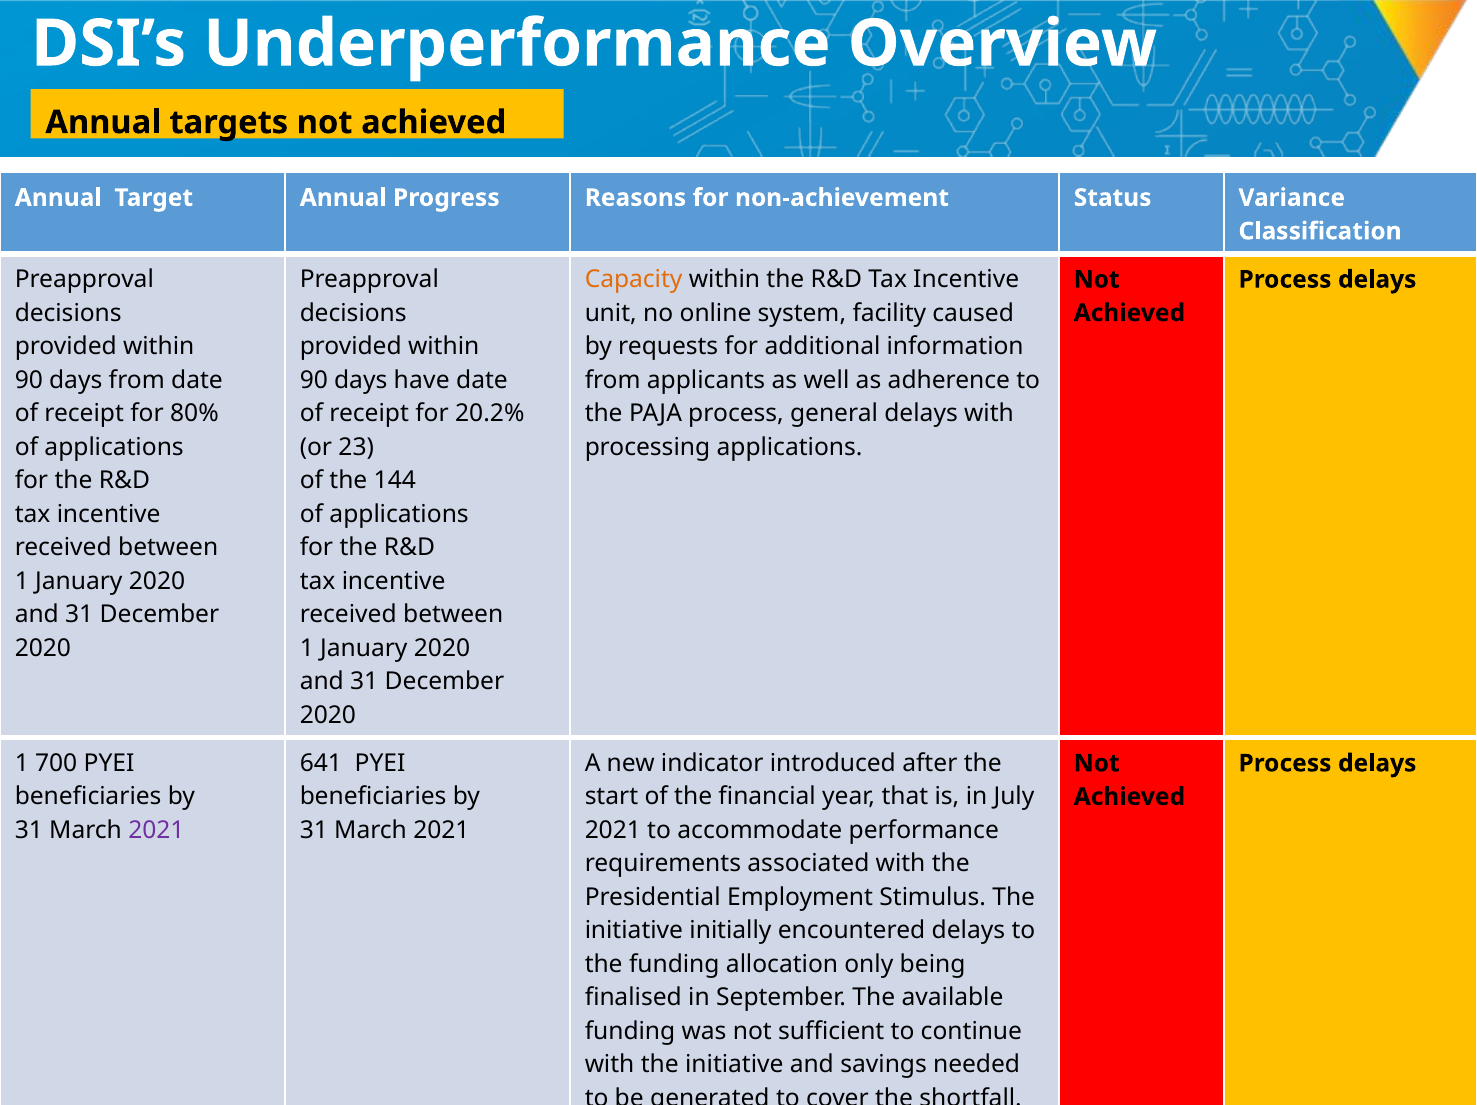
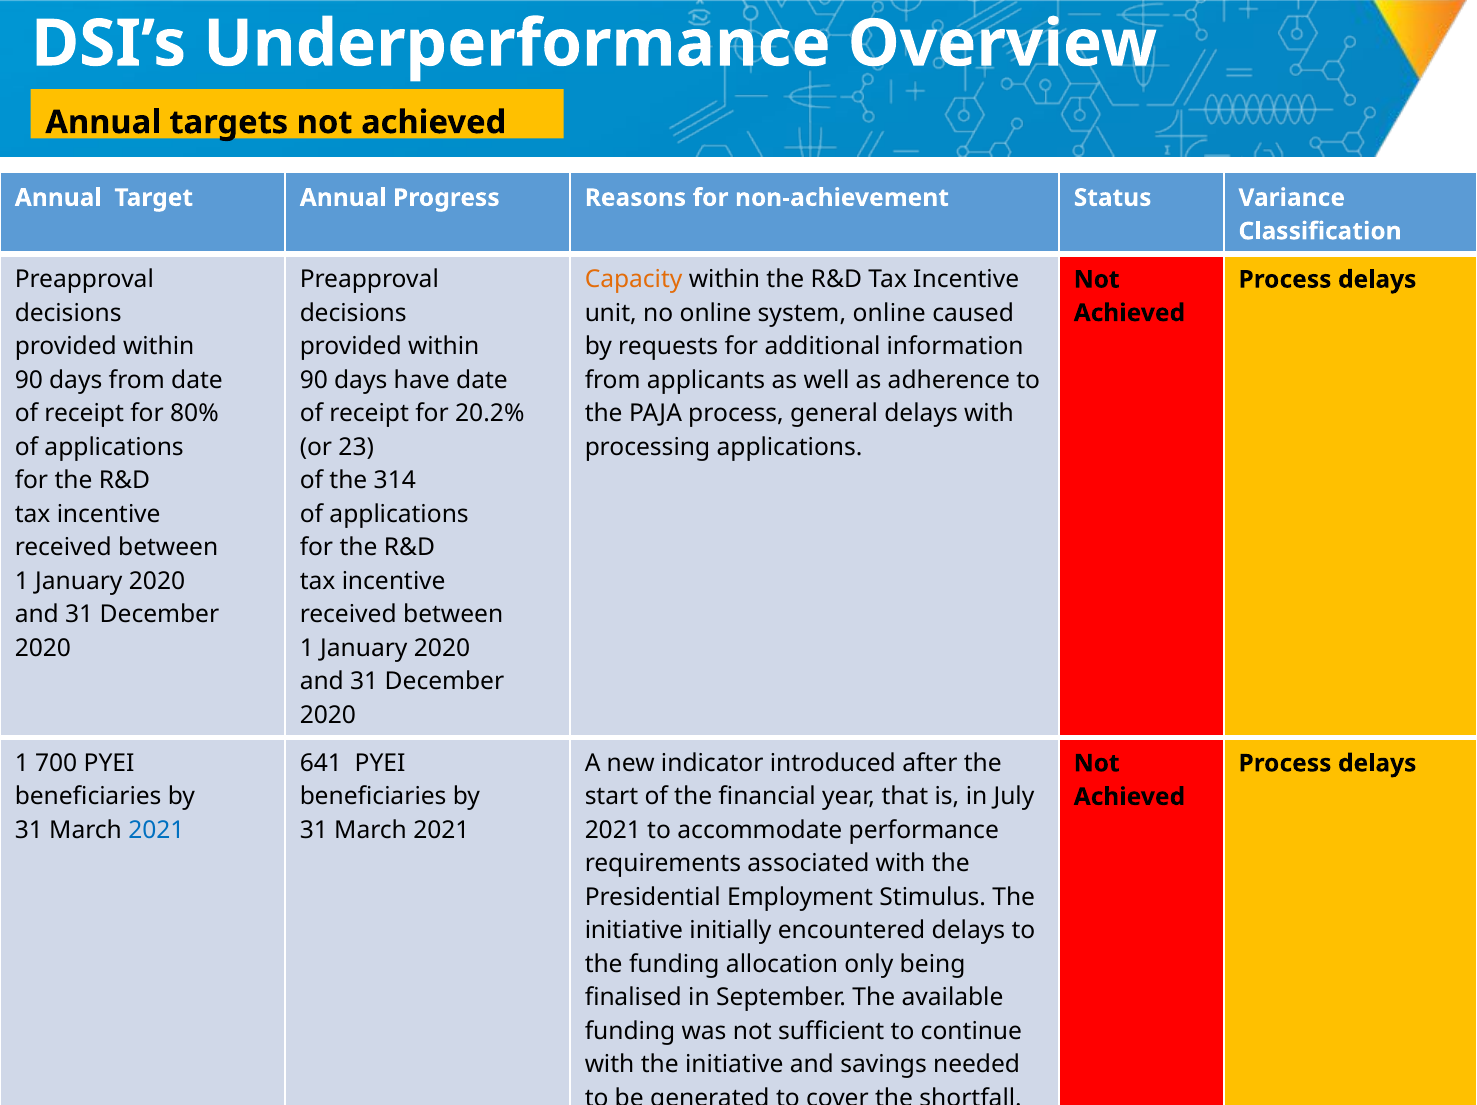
system facility: facility -> online
144: 144 -> 314
2021 at (156, 830) colour: purple -> blue
